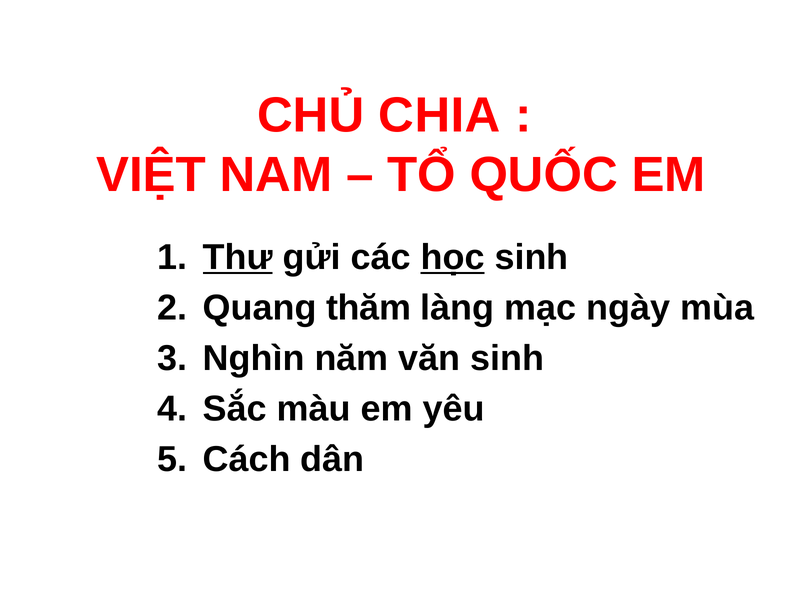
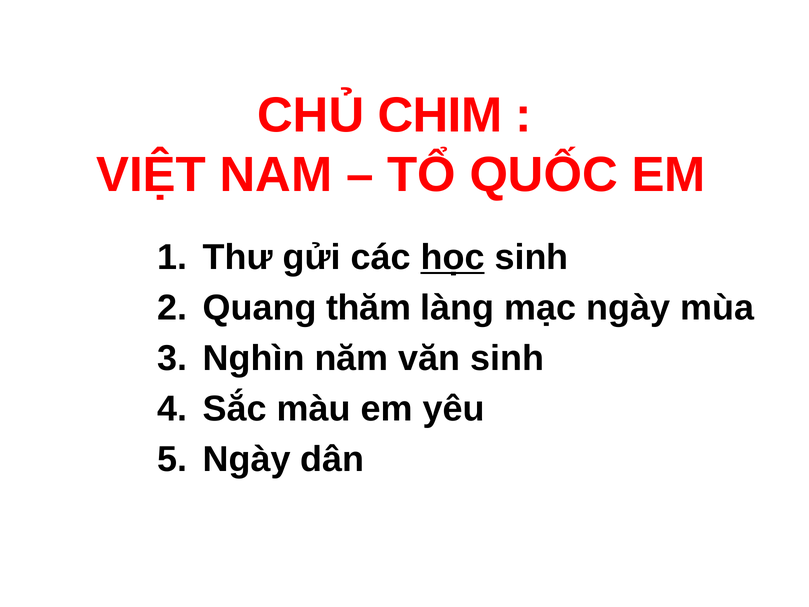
CHIA: CHIA -> CHIM
Thư underline: present -> none
Cách at (247, 459): Cách -> Ngày
